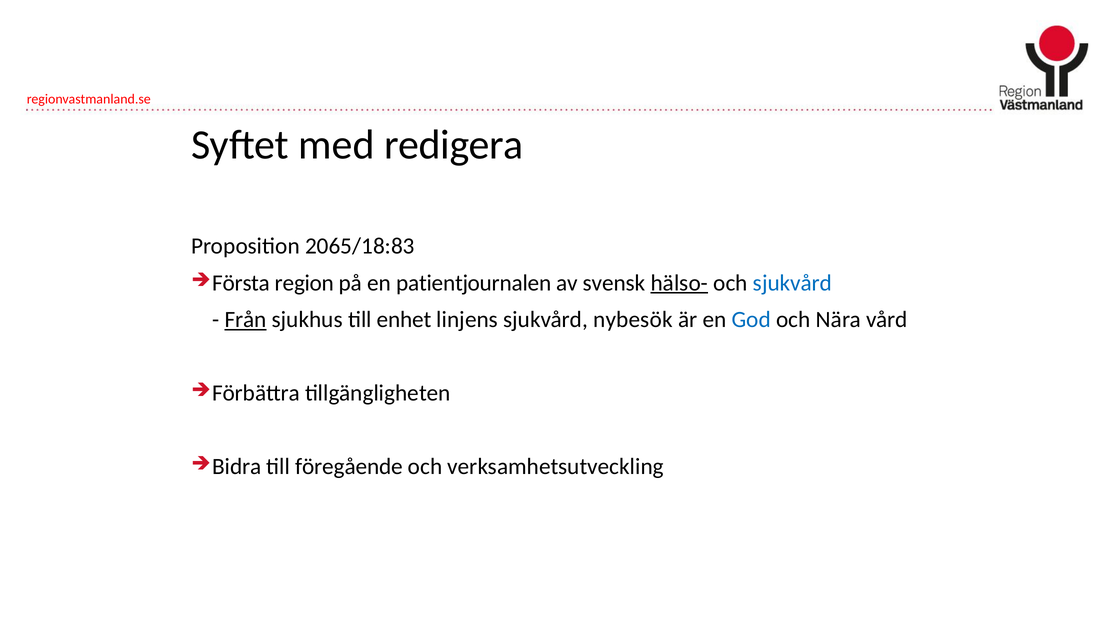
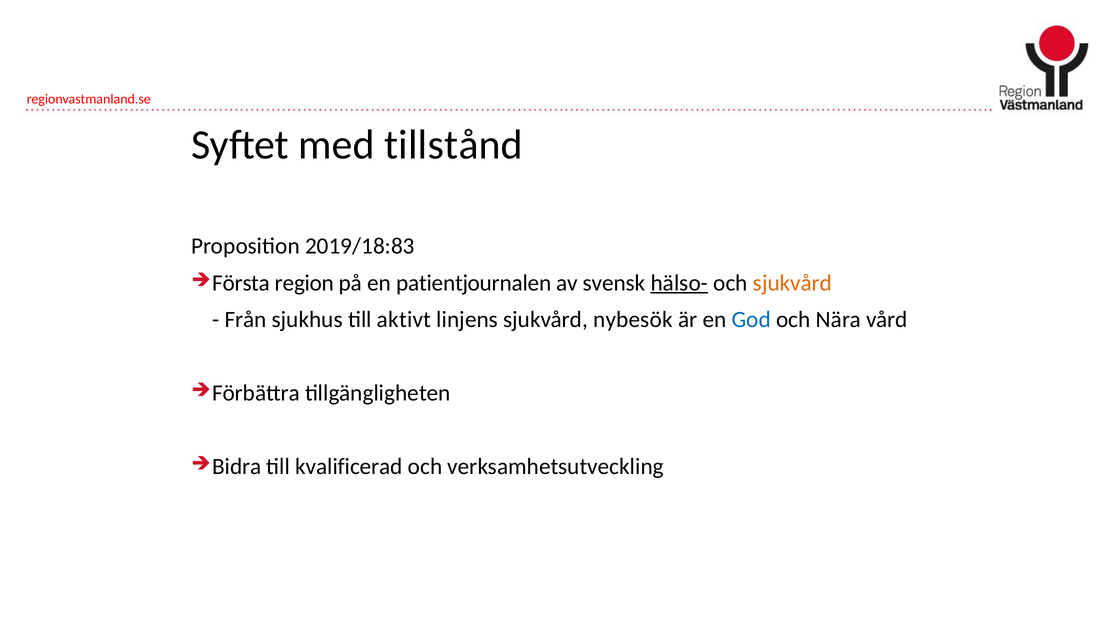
redigera: redigera -> tillstånd
2065/18:83: 2065/18:83 -> 2019/18:83
sjukvård at (792, 283) colour: blue -> orange
Från underline: present -> none
enhet: enhet -> aktivt
föregående: föregående -> kvalificerad
